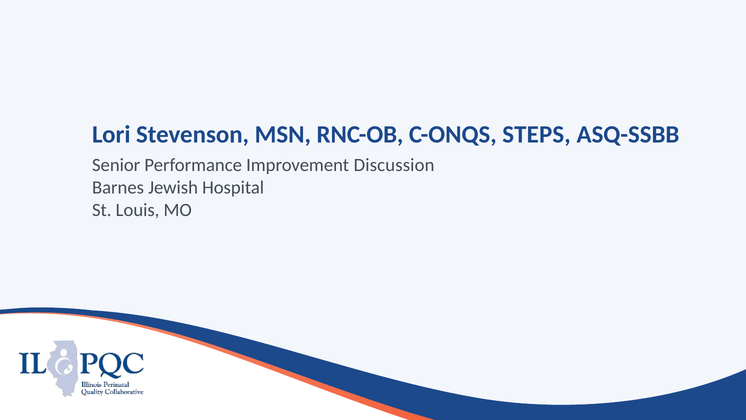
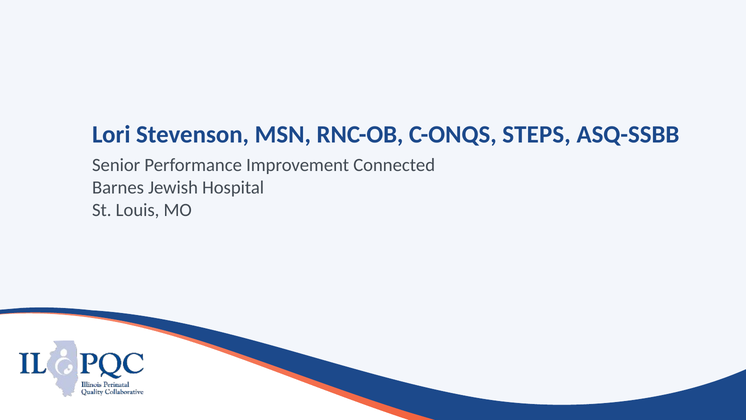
Discussion: Discussion -> Connected
